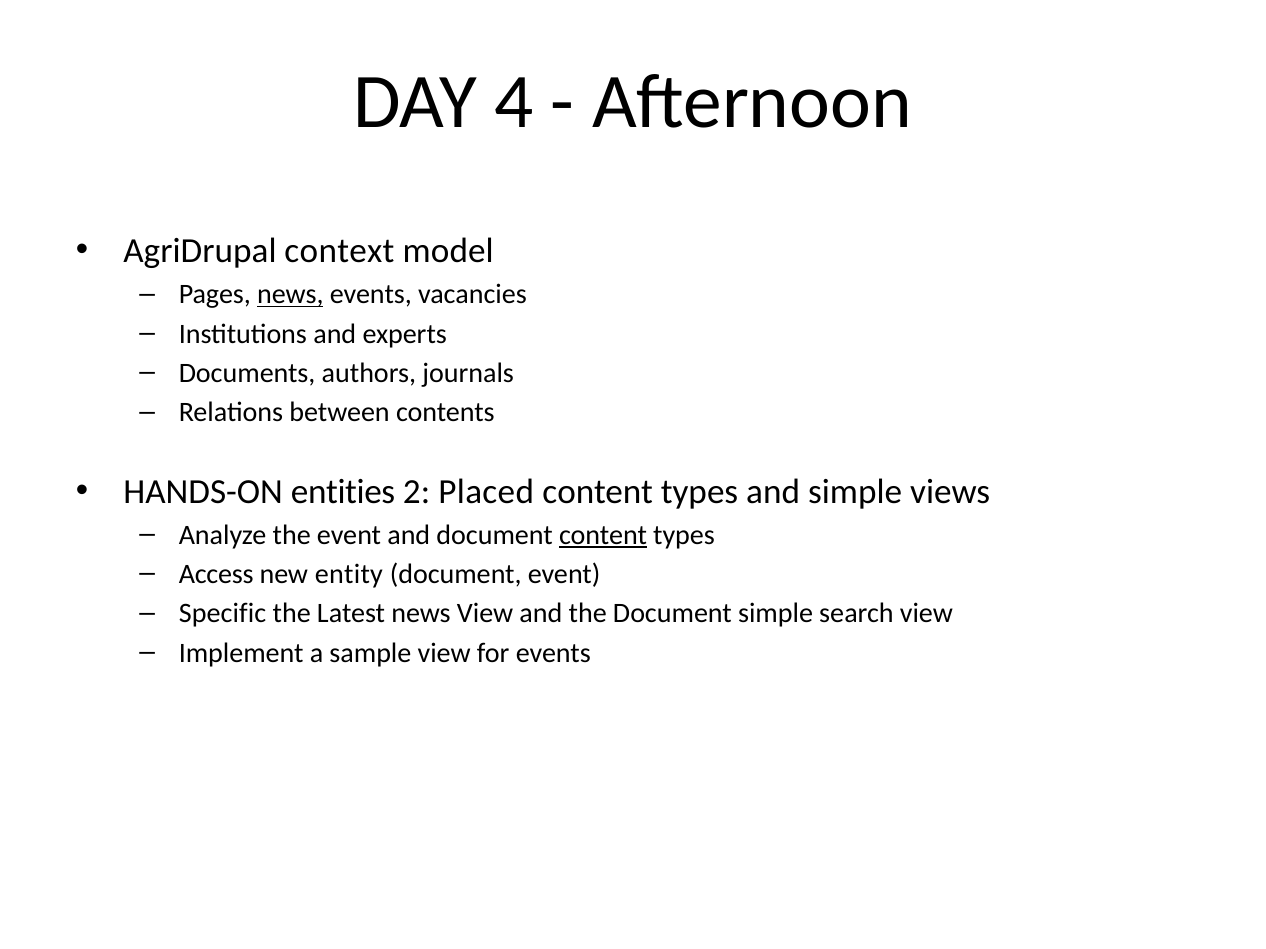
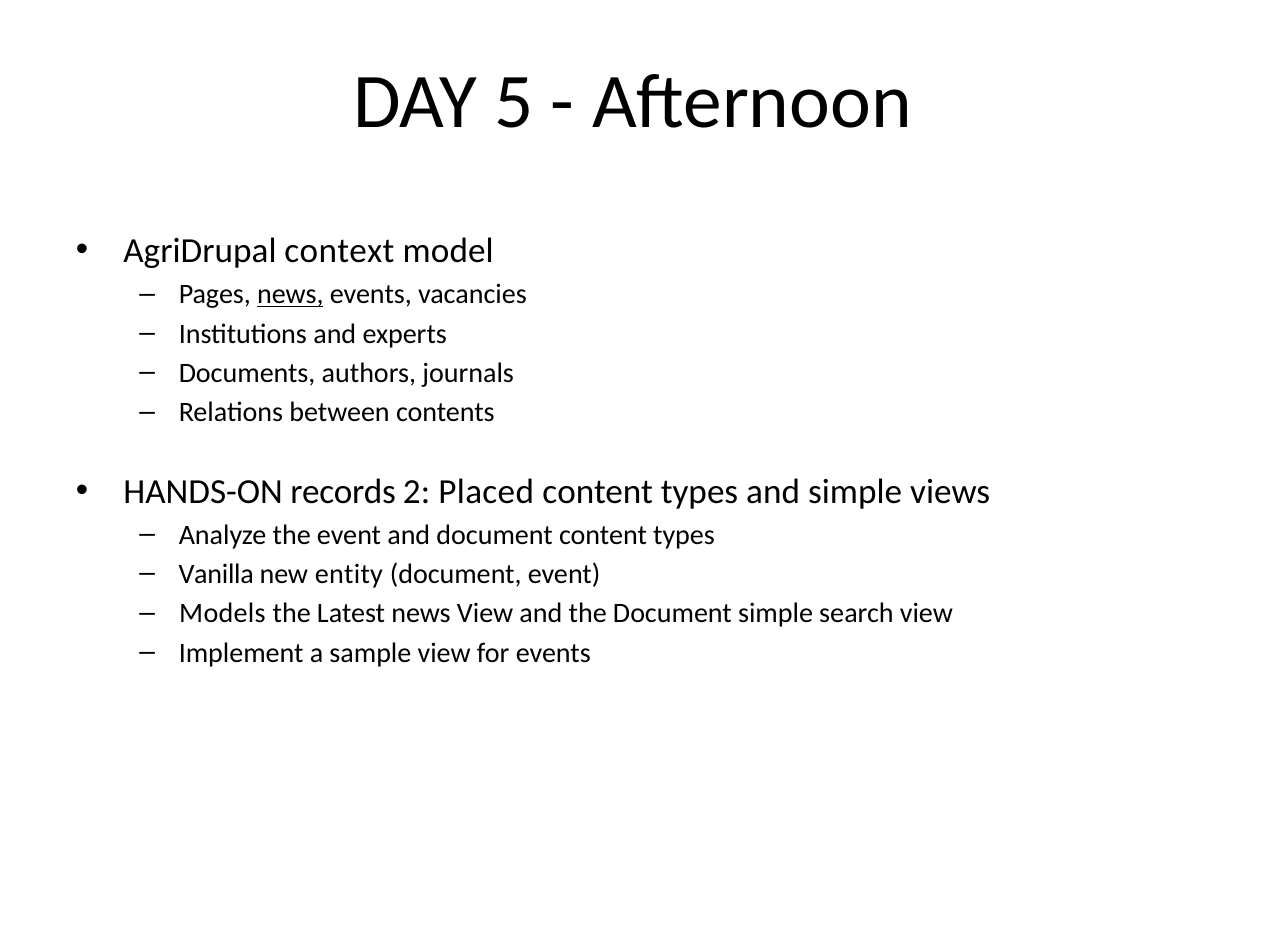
4: 4 -> 5
entities: entities -> records
content at (603, 535) underline: present -> none
Access: Access -> Vanilla
Specific: Specific -> Models
